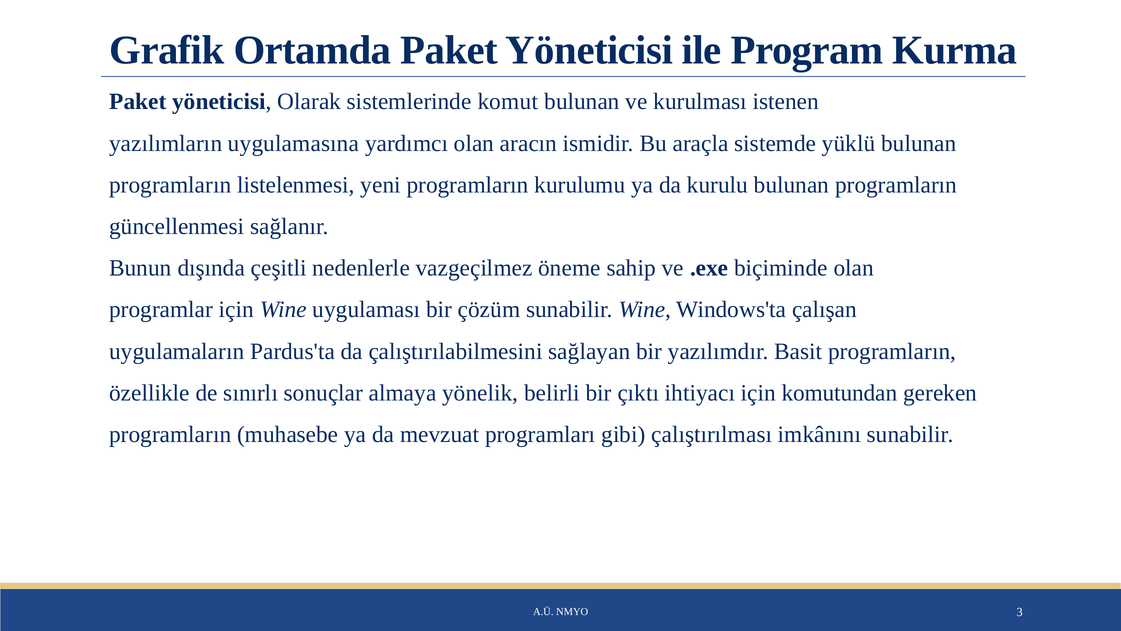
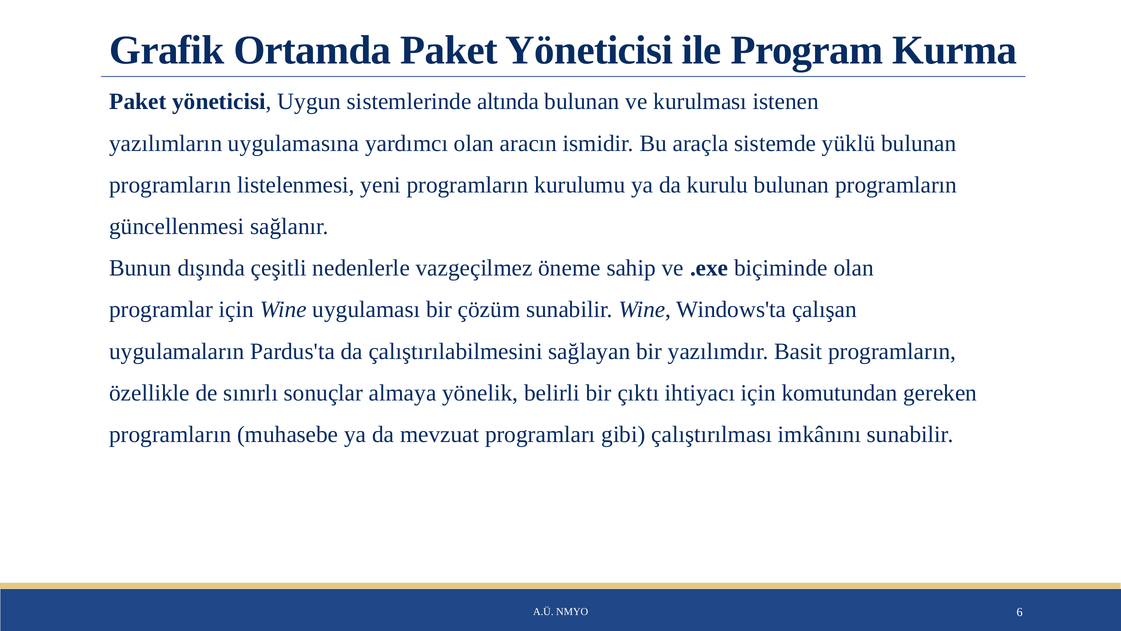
Olarak: Olarak -> Uygun
komut: komut -> altında
3: 3 -> 6
